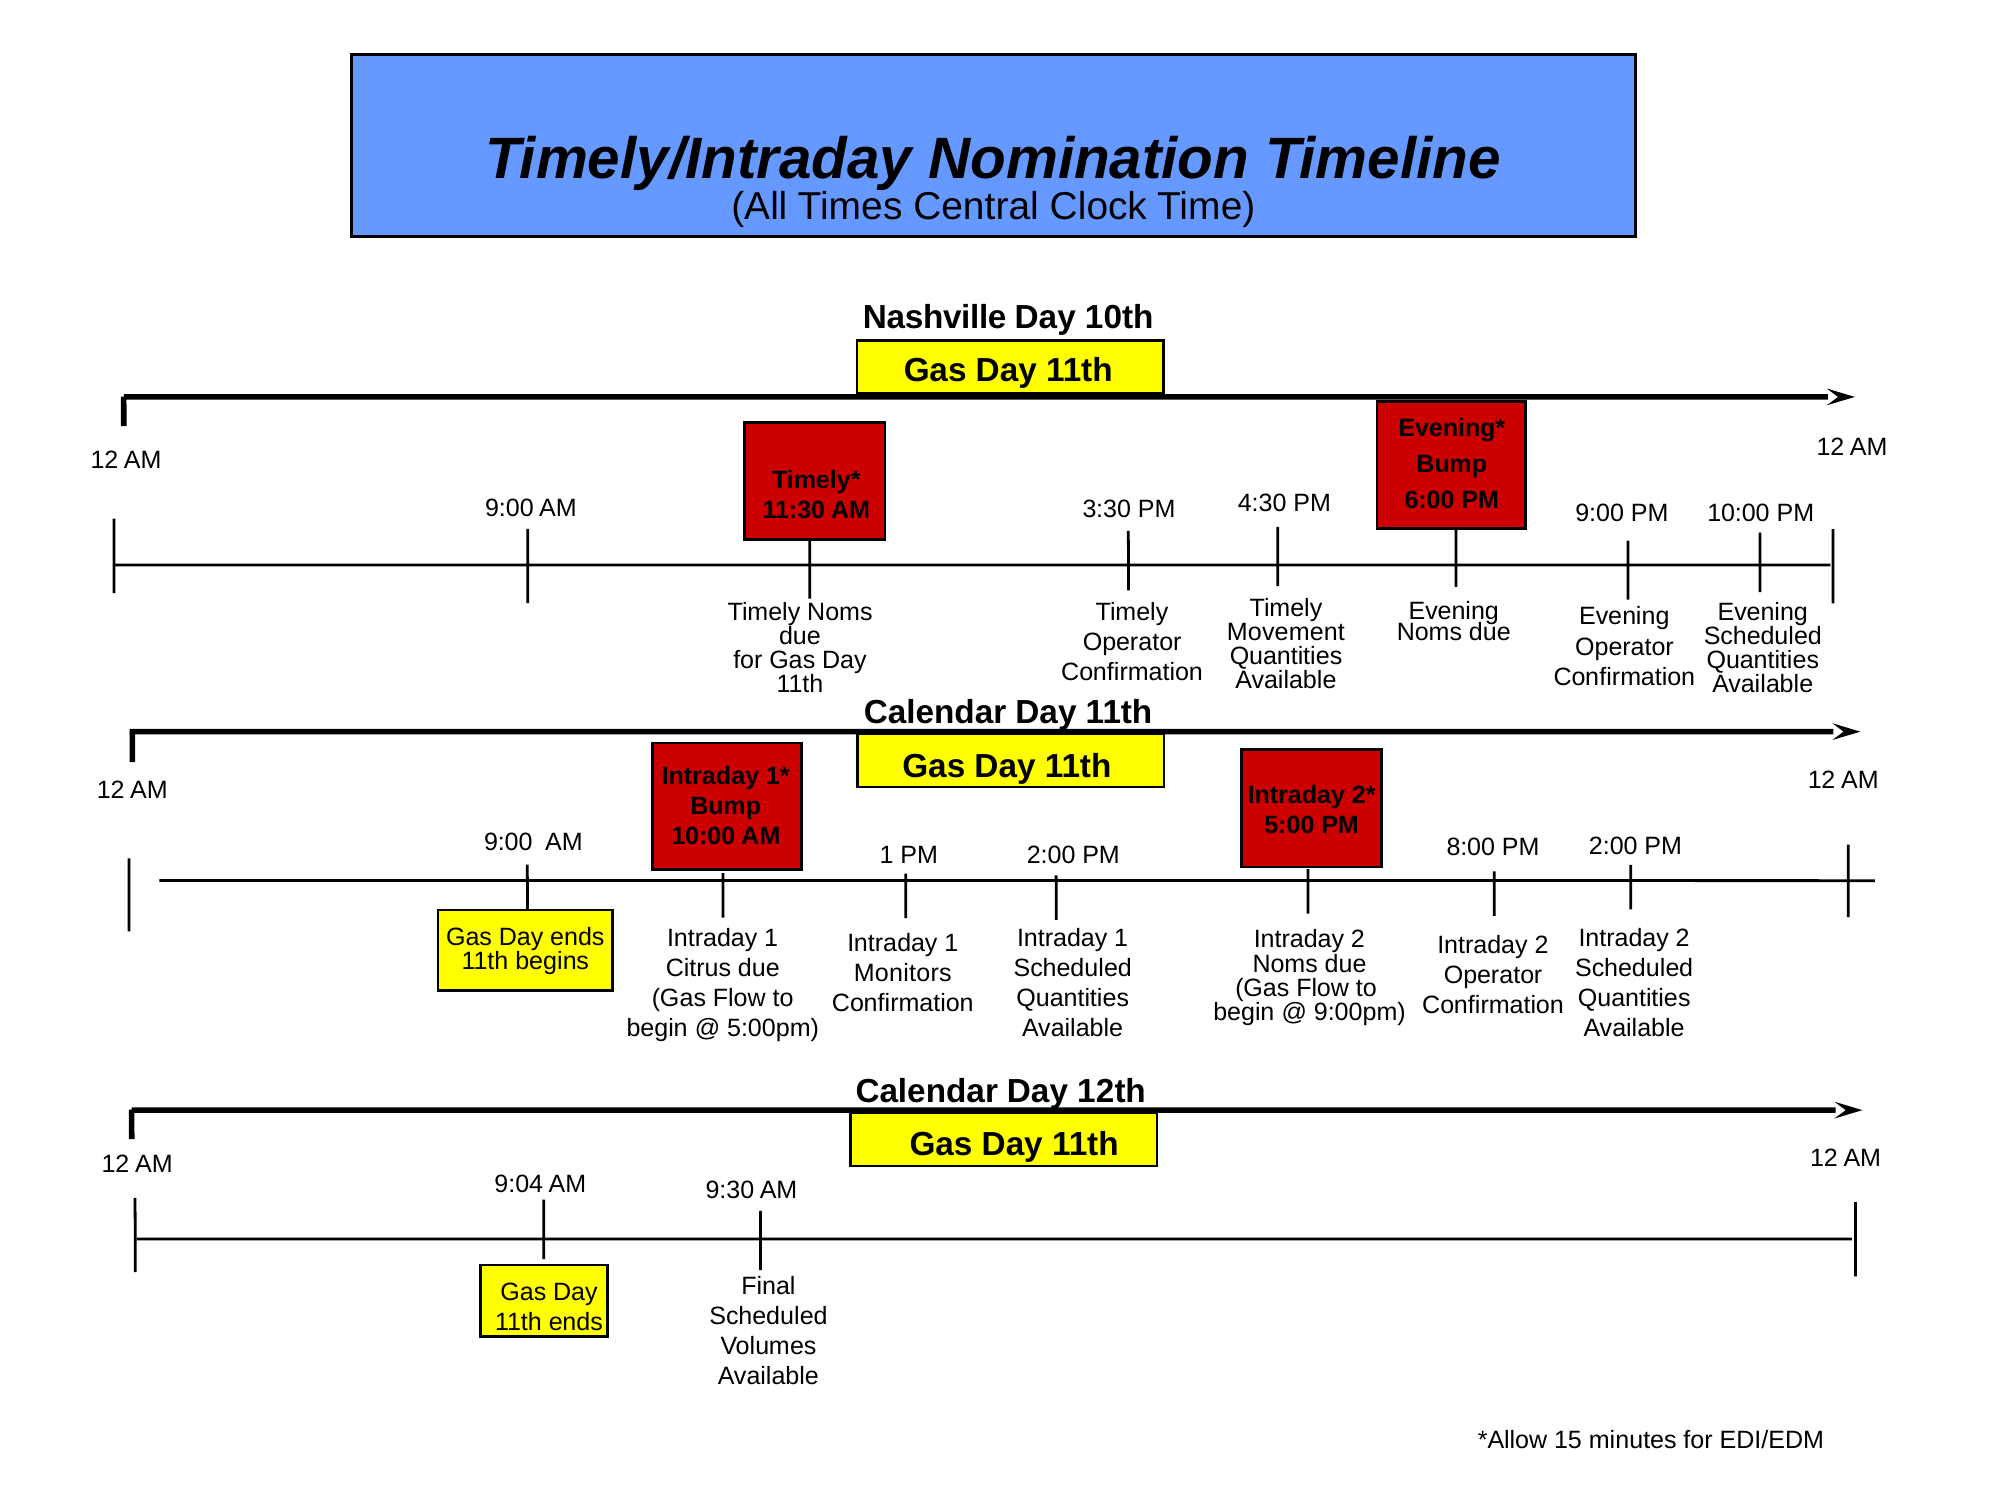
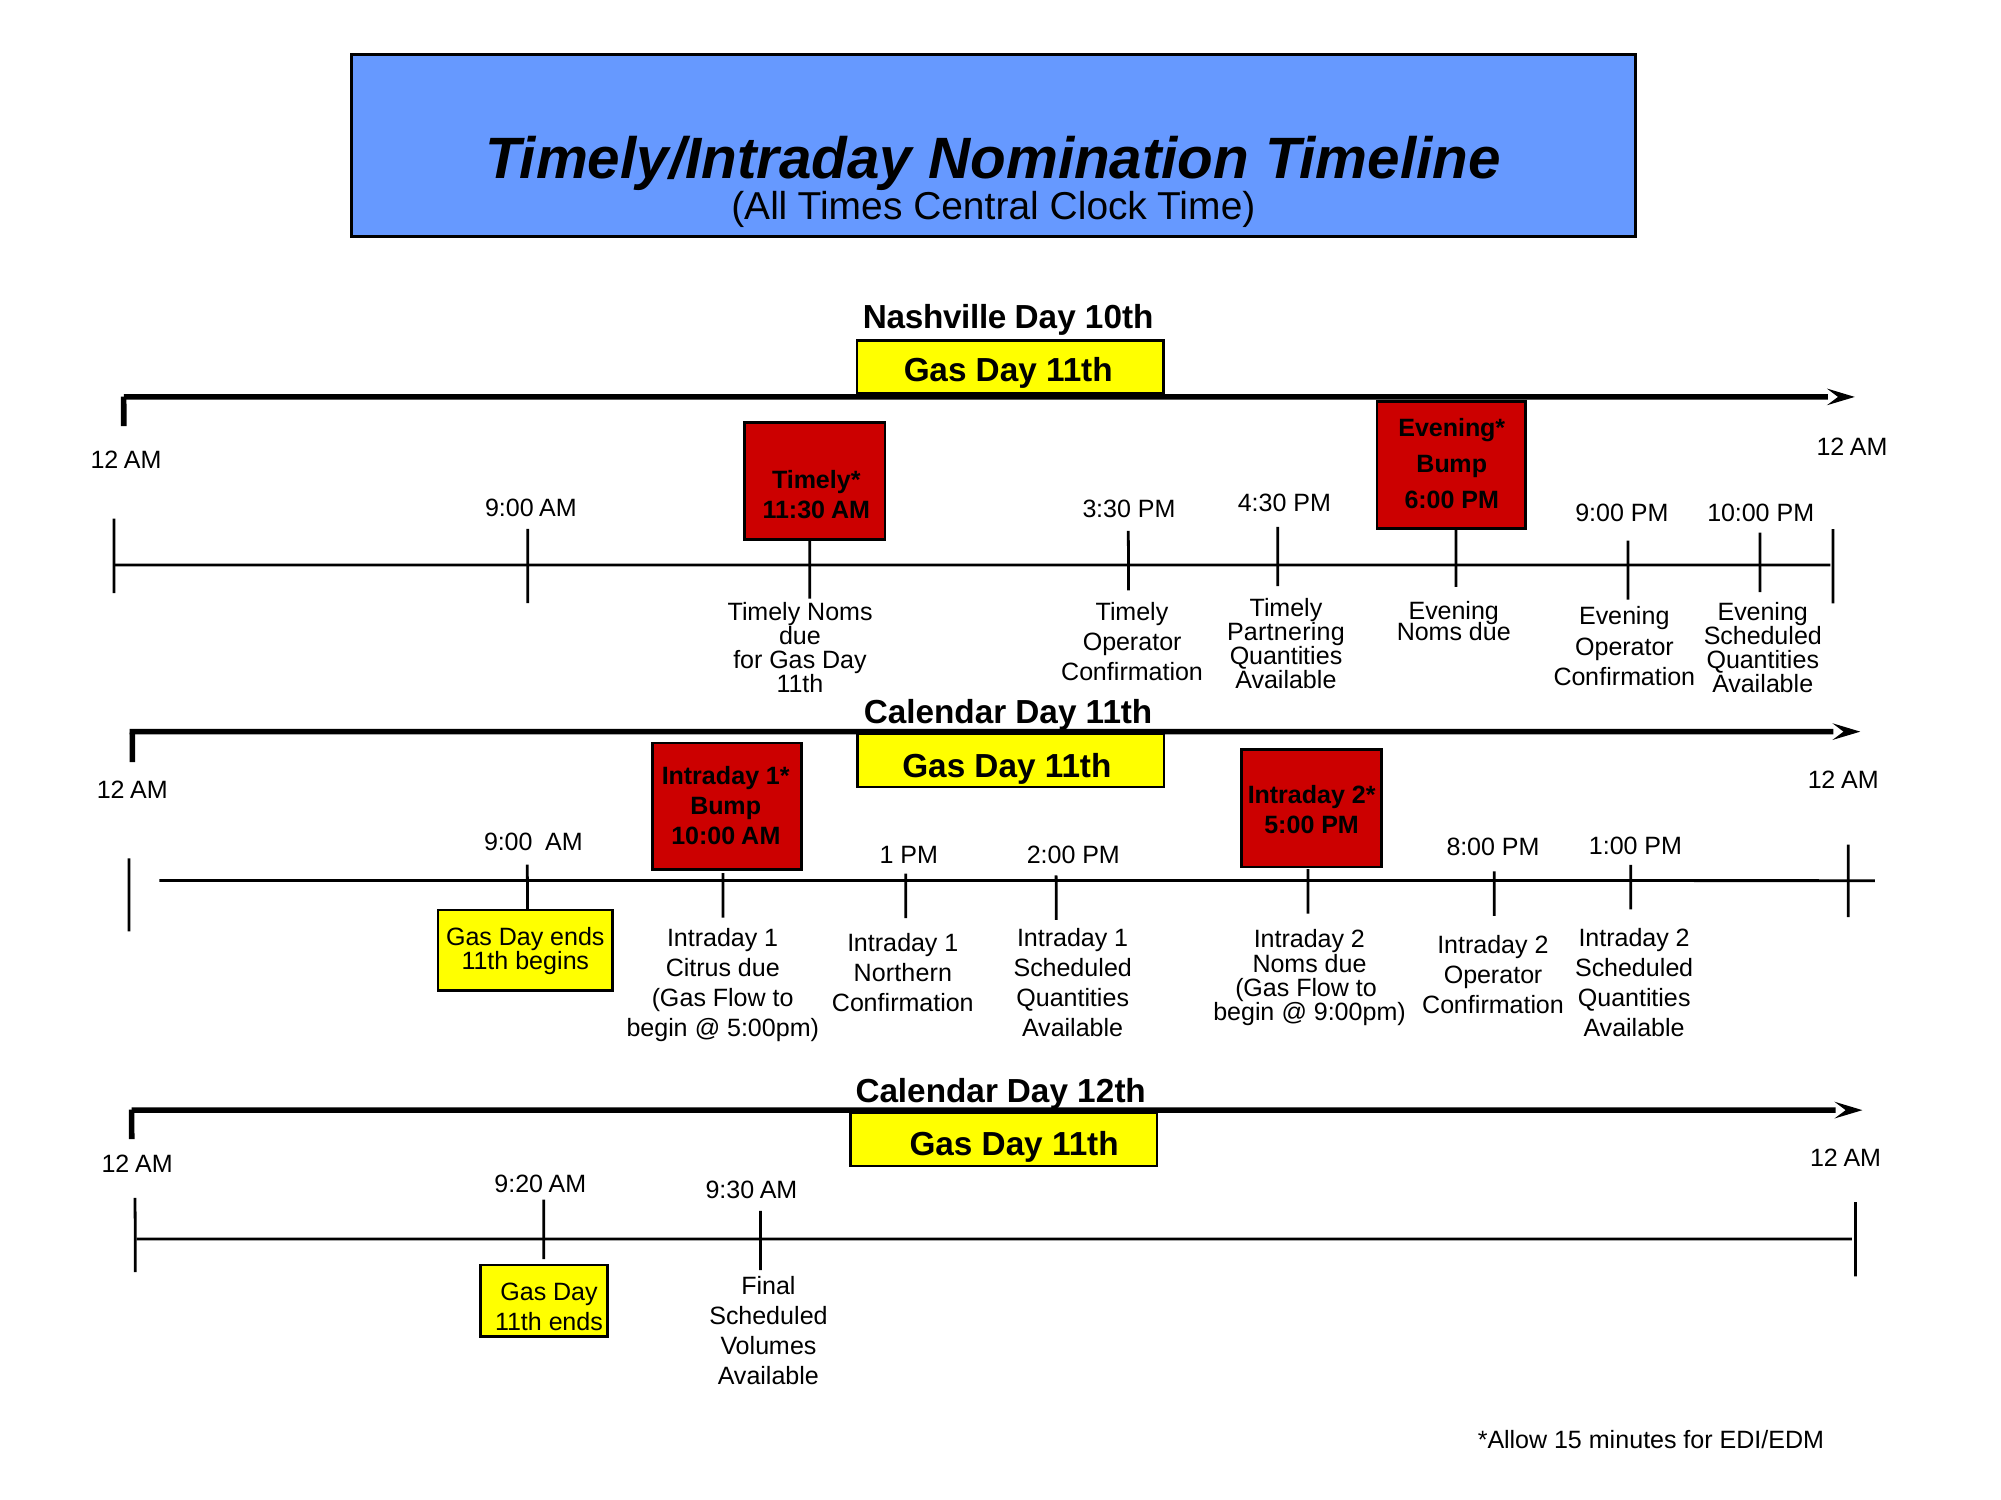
Movement: Movement -> Partnering
2:00 at (1613, 846): 2:00 -> 1:00
Monitors: Monitors -> Northern
9:04: 9:04 -> 9:20
